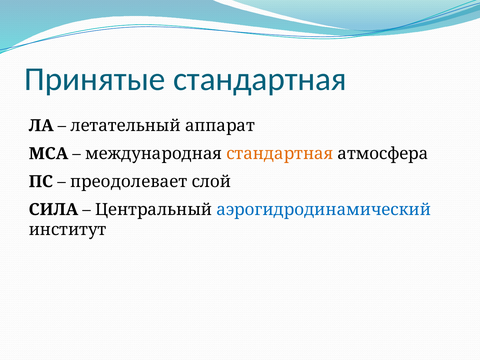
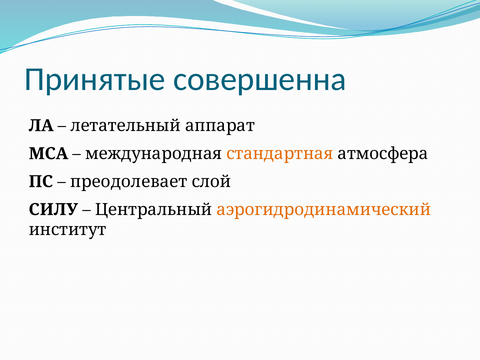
Принятые стандартная: стандартная -> совершенна
СИЛА: СИЛА -> СИЛУ
аэрогидродинамический colour: blue -> orange
